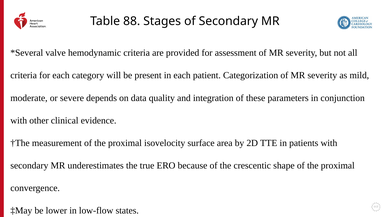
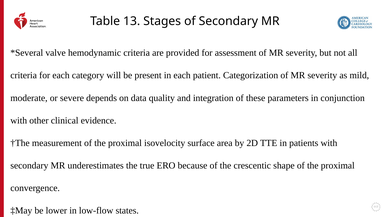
88: 88 -> 13
